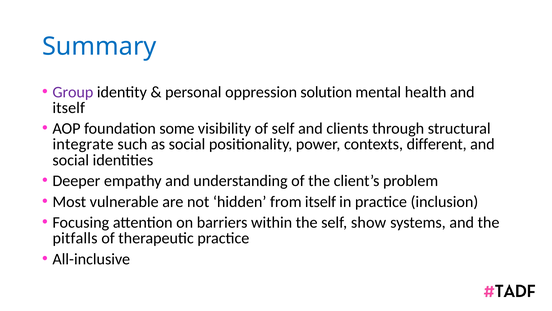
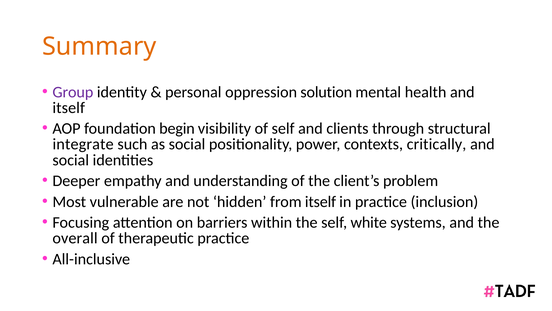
Summary colour: blue -> orange
some: some -> begin
different: different -> critically
show: show -> white
pitfalls: pitfalls -> overall
